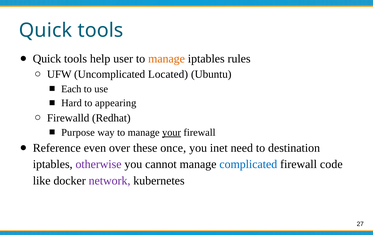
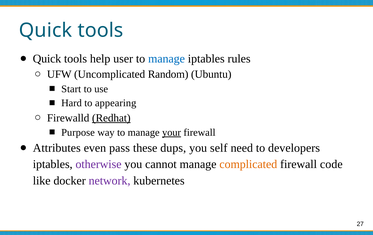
manage at (167, 59) colour: orange -> blue
Located: Located -> Random
Each: Each -> Start
Redhat underline: none -> present
Reference: Reference -> Attributes
over: over -> pass
once: once -> dups
inet: inet -> self
destination: destination -> developers
complicated colour: blue -> orange
